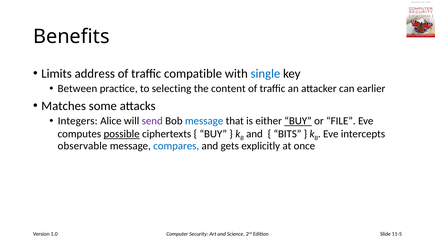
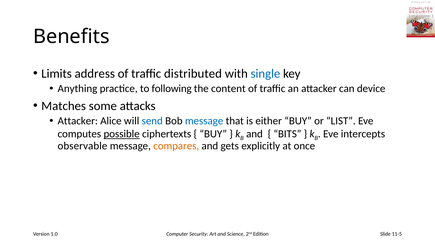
compatible: compatible -> distributed
Between: Between -> Anything
selecting: selecting -> following
earlier: earlier -> device
Integers at (78, 121): Integers -> Attacker
send colour: purple -> blue
BUY at (298, 121) underline: present -> none
FILE: FILE -> LIST
compares colour: blue -> orange
